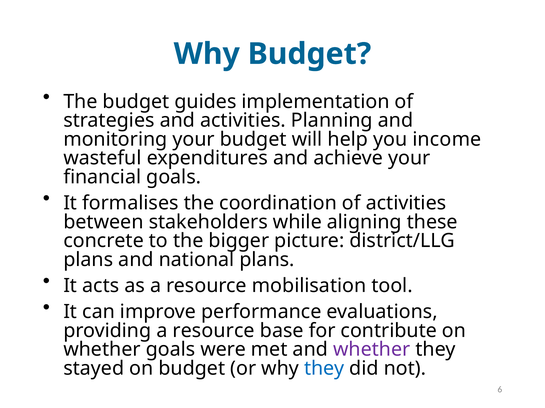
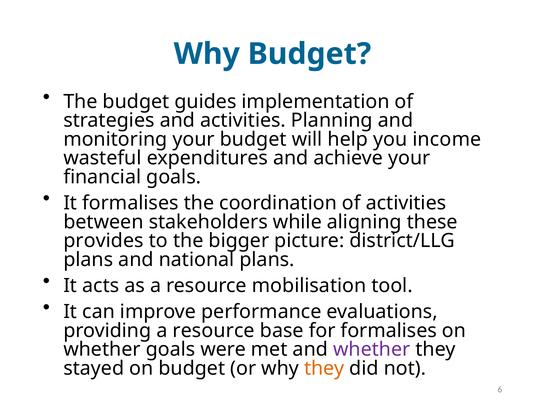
concrete: concrete -> provides
for contribute: contribute -> formalises
they at (324, 369) colour: blue -> orange
